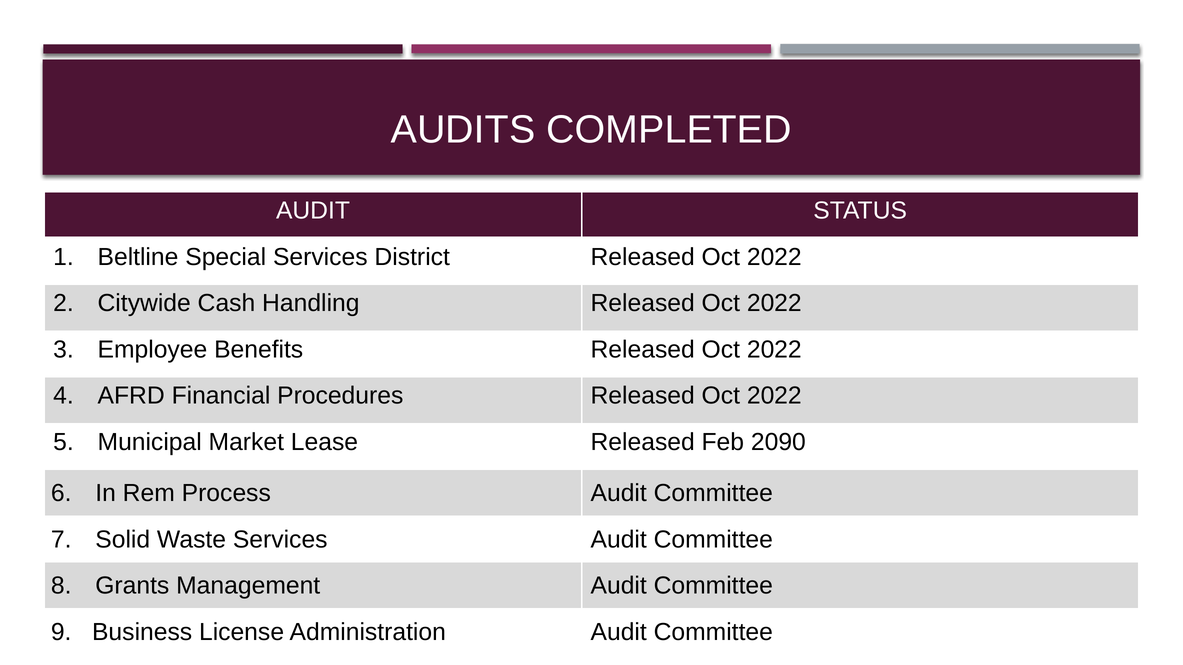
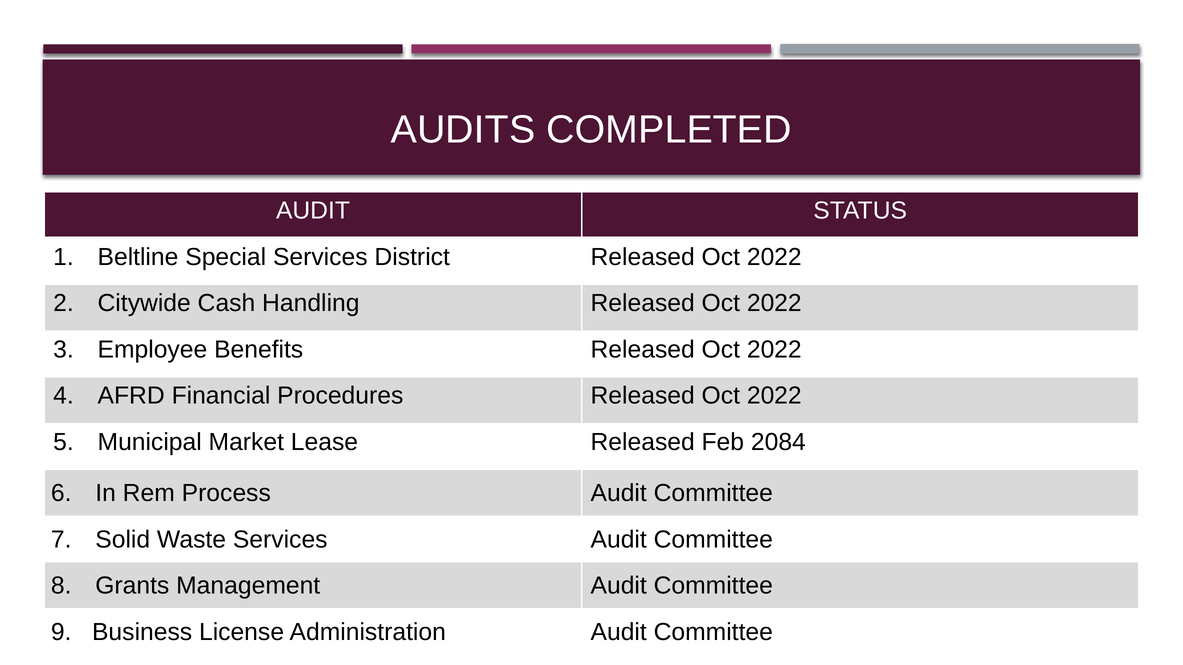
2090: 2090 -> 2084
